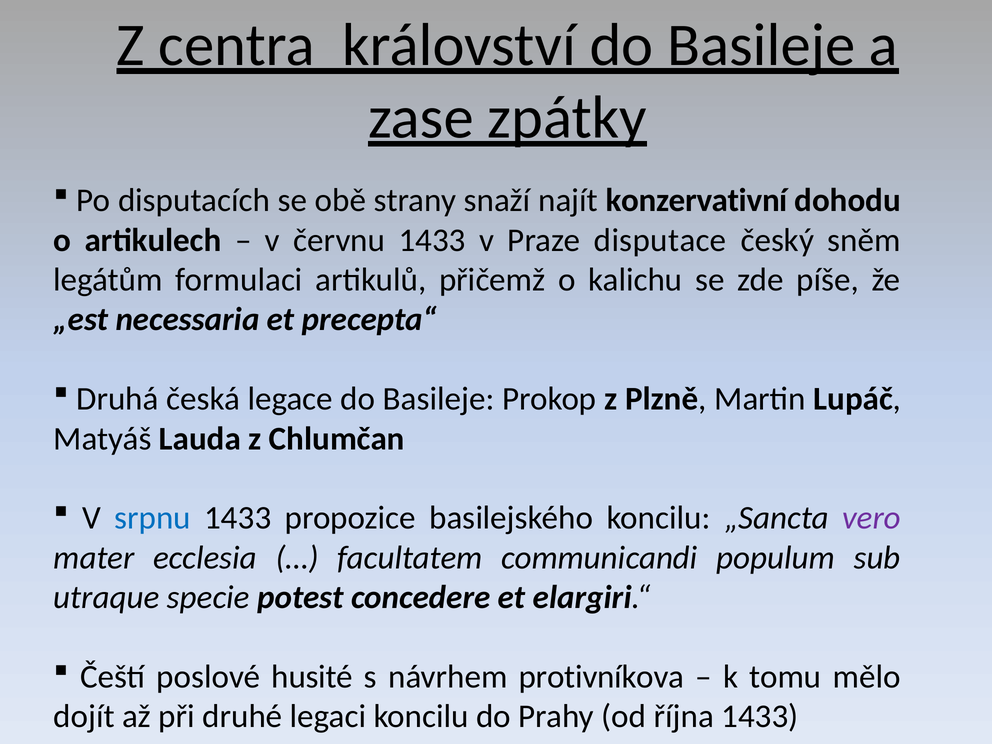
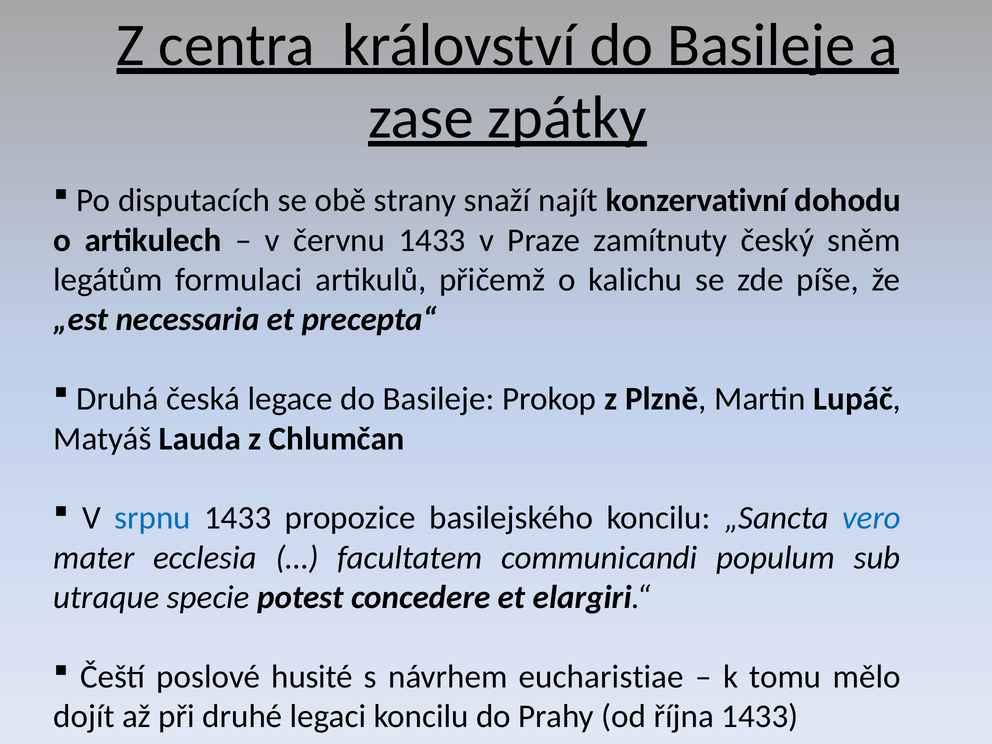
disputace: disputace -> zamítnuty
vero colour: purple -> blue
protivníkova: protivníkova -> eucharistiae
